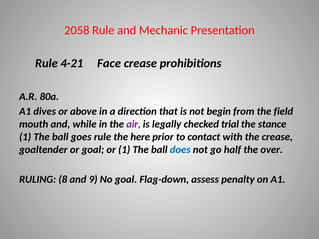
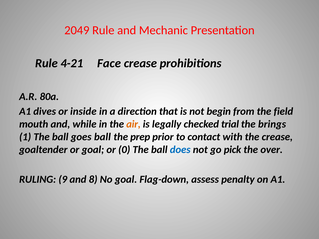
2058: 2058 -> 2049
above: above -> inside
air colour: purple -> orange
stance: stance -> brings
goes rule: rule -> ball
here: here -> prep
or 1: 1 -> 0
half: half -> pick
8: 8 -> 9
9: 9 -> 8
